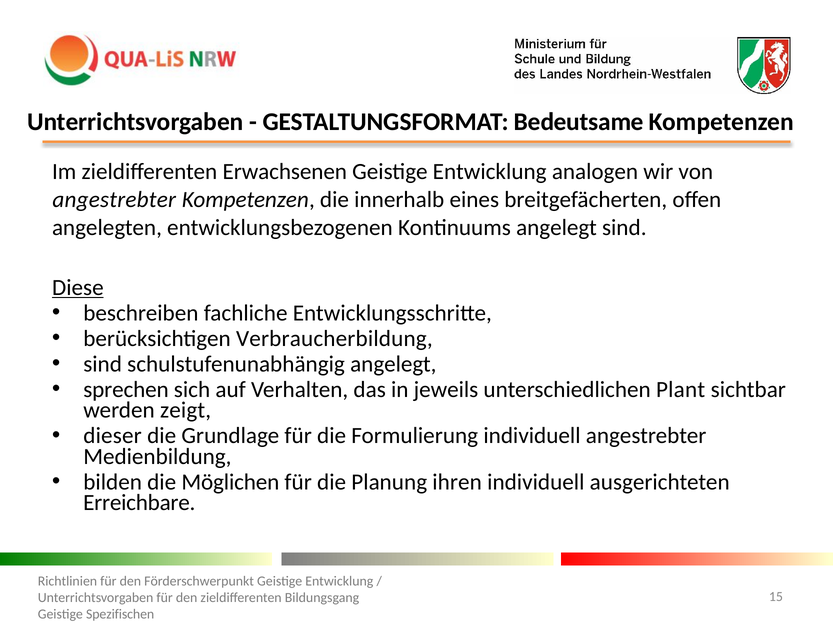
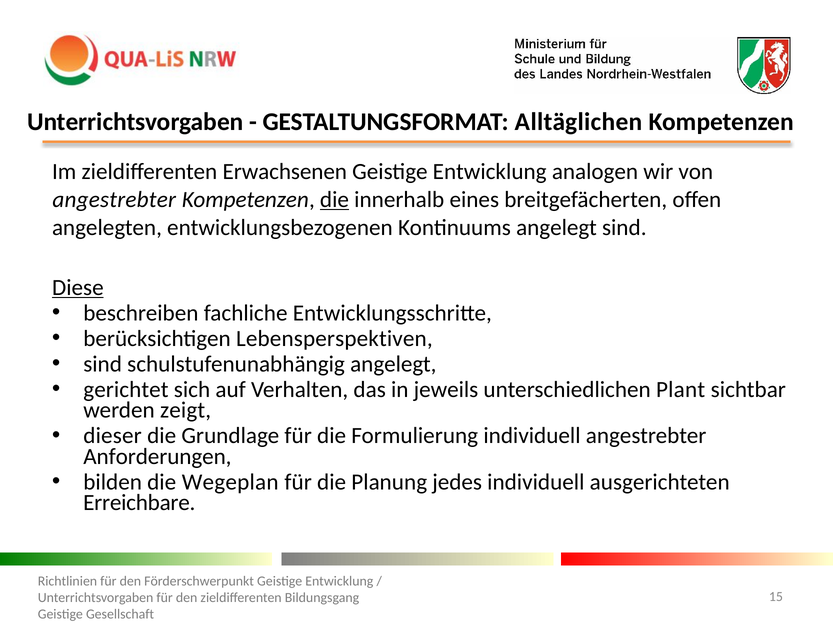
Bedeutsame: Bedeutsame -> Alltäglichen
die at (334, 199) underline: none -> present
Verbraucherbildung: Verbraucherbildung -> Lebensperspektiven
sprechen: sprechen -> gerichtet
Medienbildung: Medienbildung -> Anforderungen
Möglichen: Möglichen -> Wegeplan
ihren: ihren -> jedes
Spezifischen: Spezifischen -> Gesellschaft
